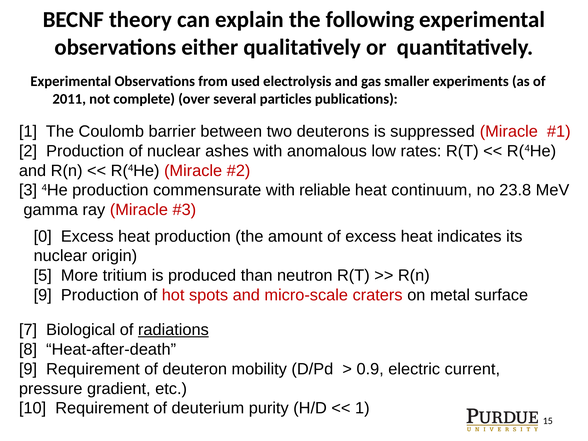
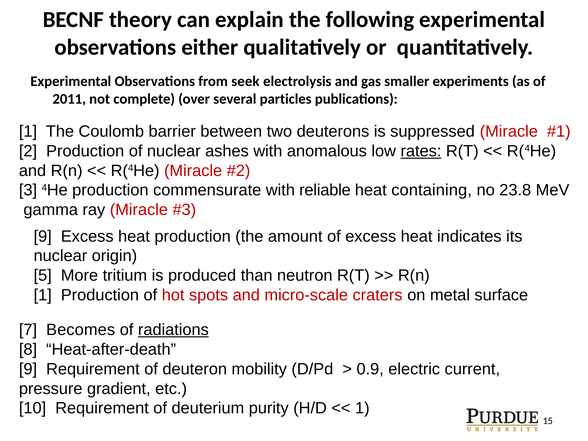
used: used -> seek
rates underline: none -> present
continuum: continuum -> containing
0 at (43, 236): 0 -> 9
9 at (43, 295): 9 -> 1
Biological: Biological -> Becomes
